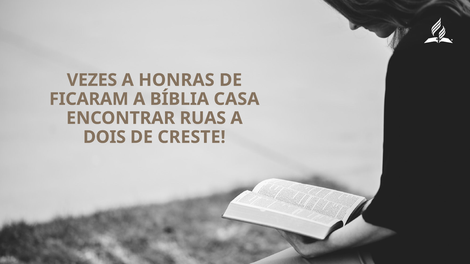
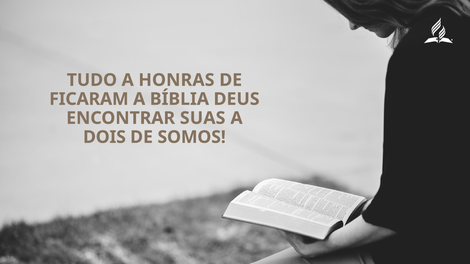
VEZES: VEZES -> TUDO
CASA: CASA -> DEUS
RUAS: RUAS -> SUAS
CRESTE: CRESTE -> SOMOS
